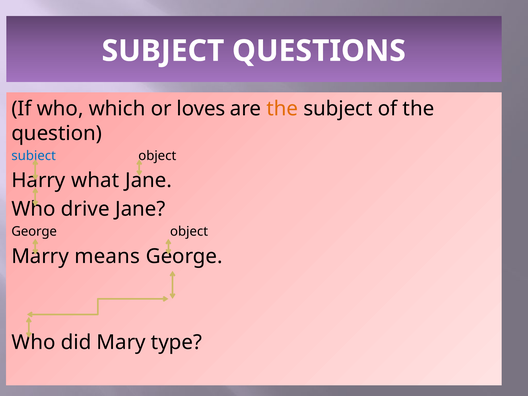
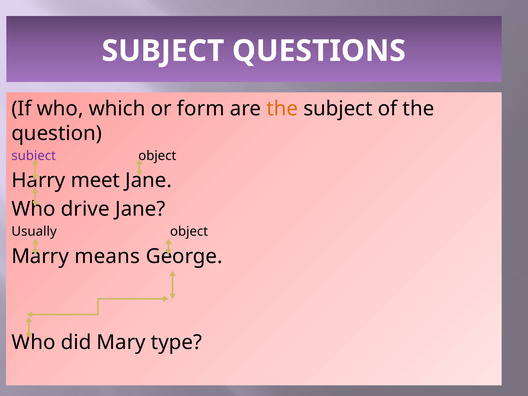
loves: loves -> form
subject at (34, 156) colour: blue -> purple
what: what -> meet
George at (34, 232): George -> Usually
